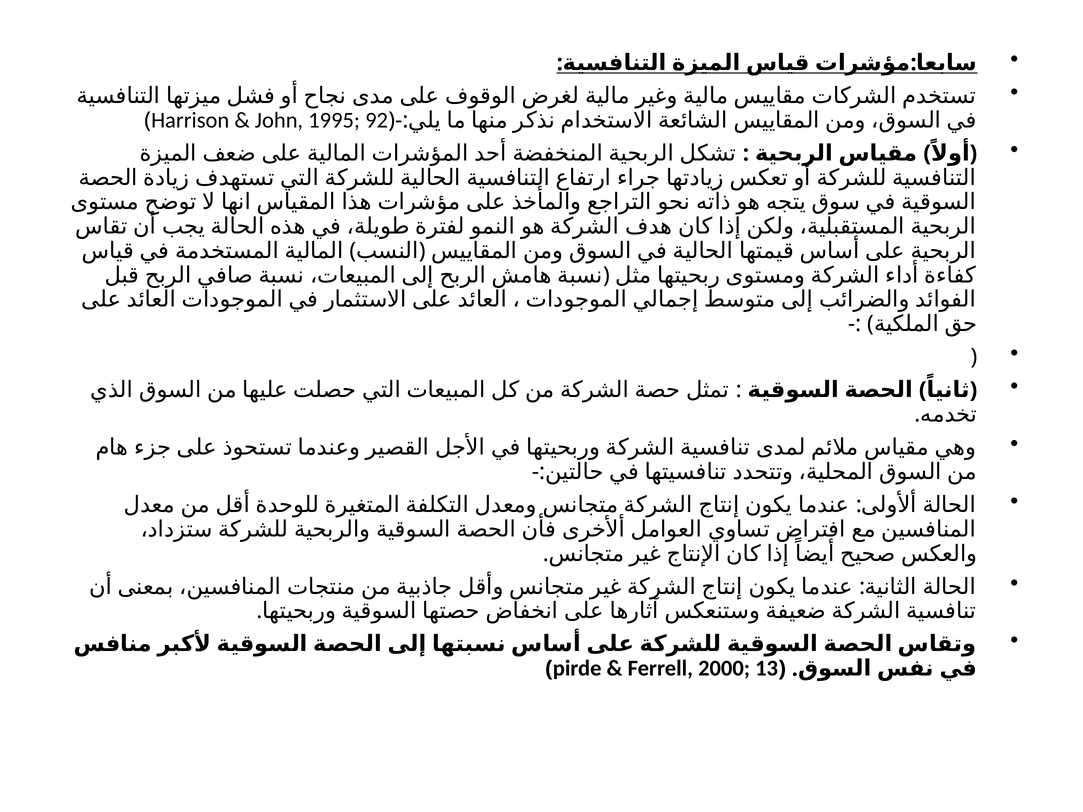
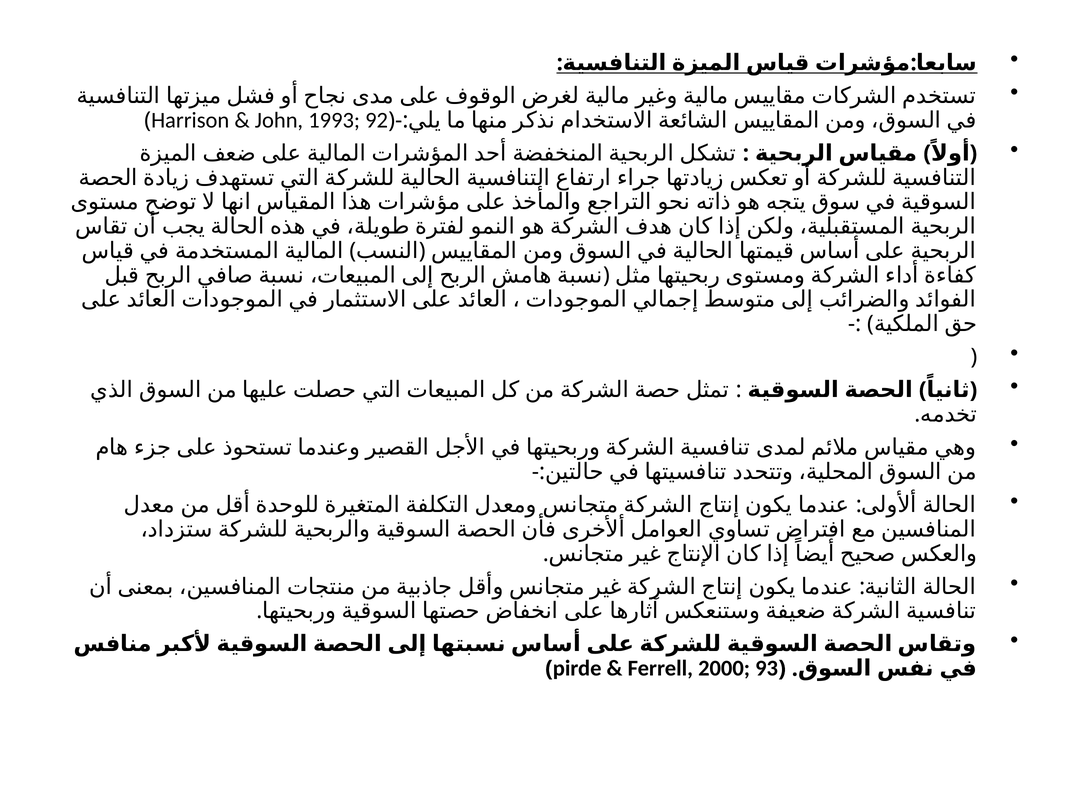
1995: 1995 -> 1993
13: 13 -> 93
